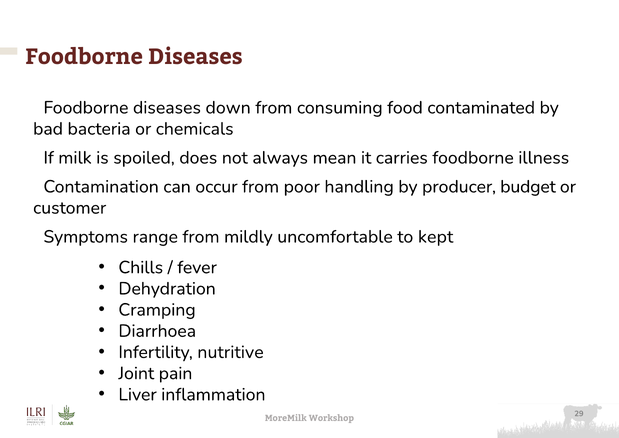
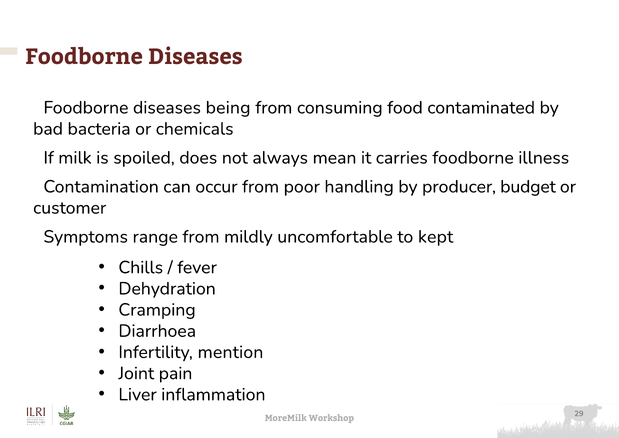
down: down -> being
nutritive: nutritive -> mention
